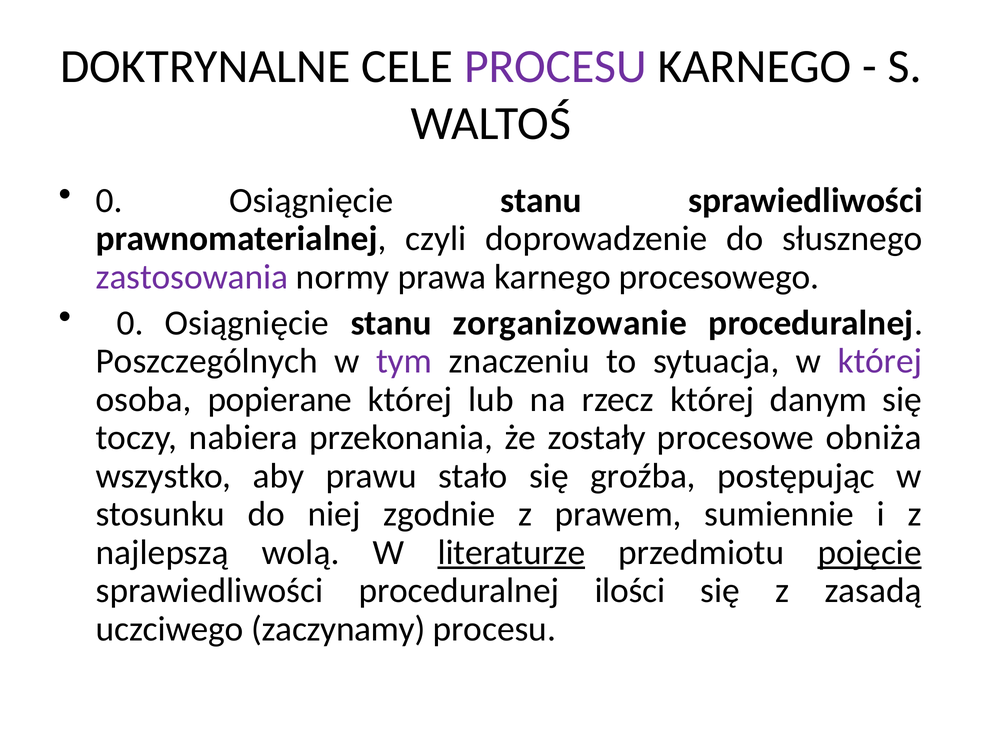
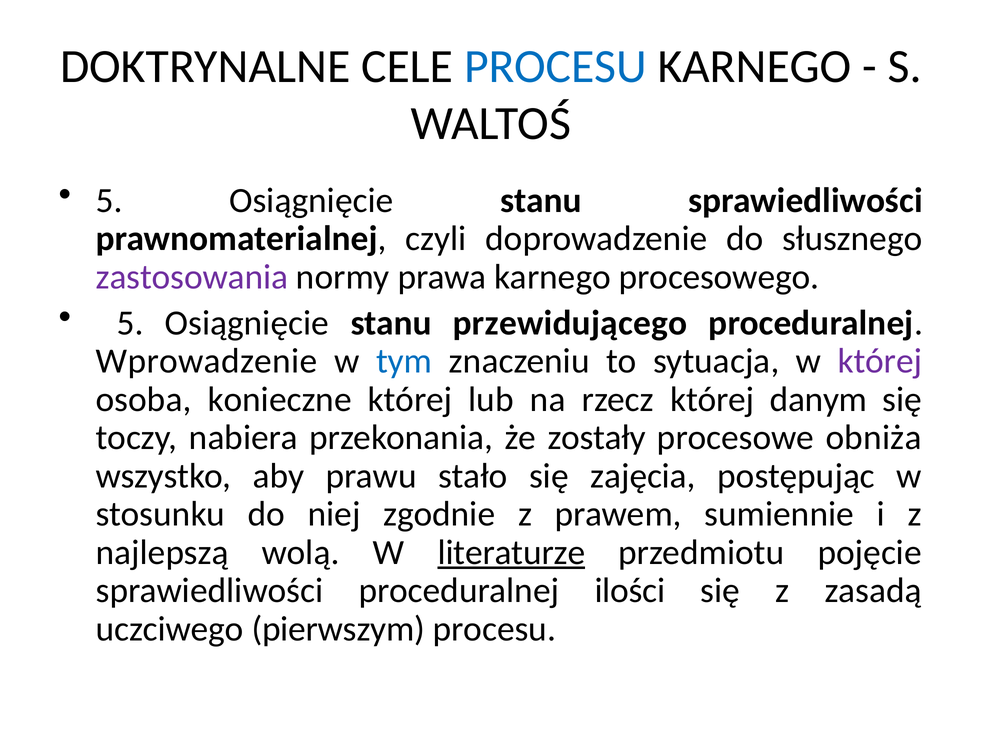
PROCESU at (555, 66) colour: purple -> blue
0 at (109, 201): 0 -> 5
0 at (130, 323): 0 -> 5
zorganizowanie: zorganizowanie -> przewidującego
Poszczególnych: Poszczególnych -> Wprowadzenie
tym colour: purple -> blue
popierane: popierane -> konieczne
groźba: groźba -> zajęcia
pojęcie underline: present -> none
zaczynamy: zaczynamy -> pierwszym
